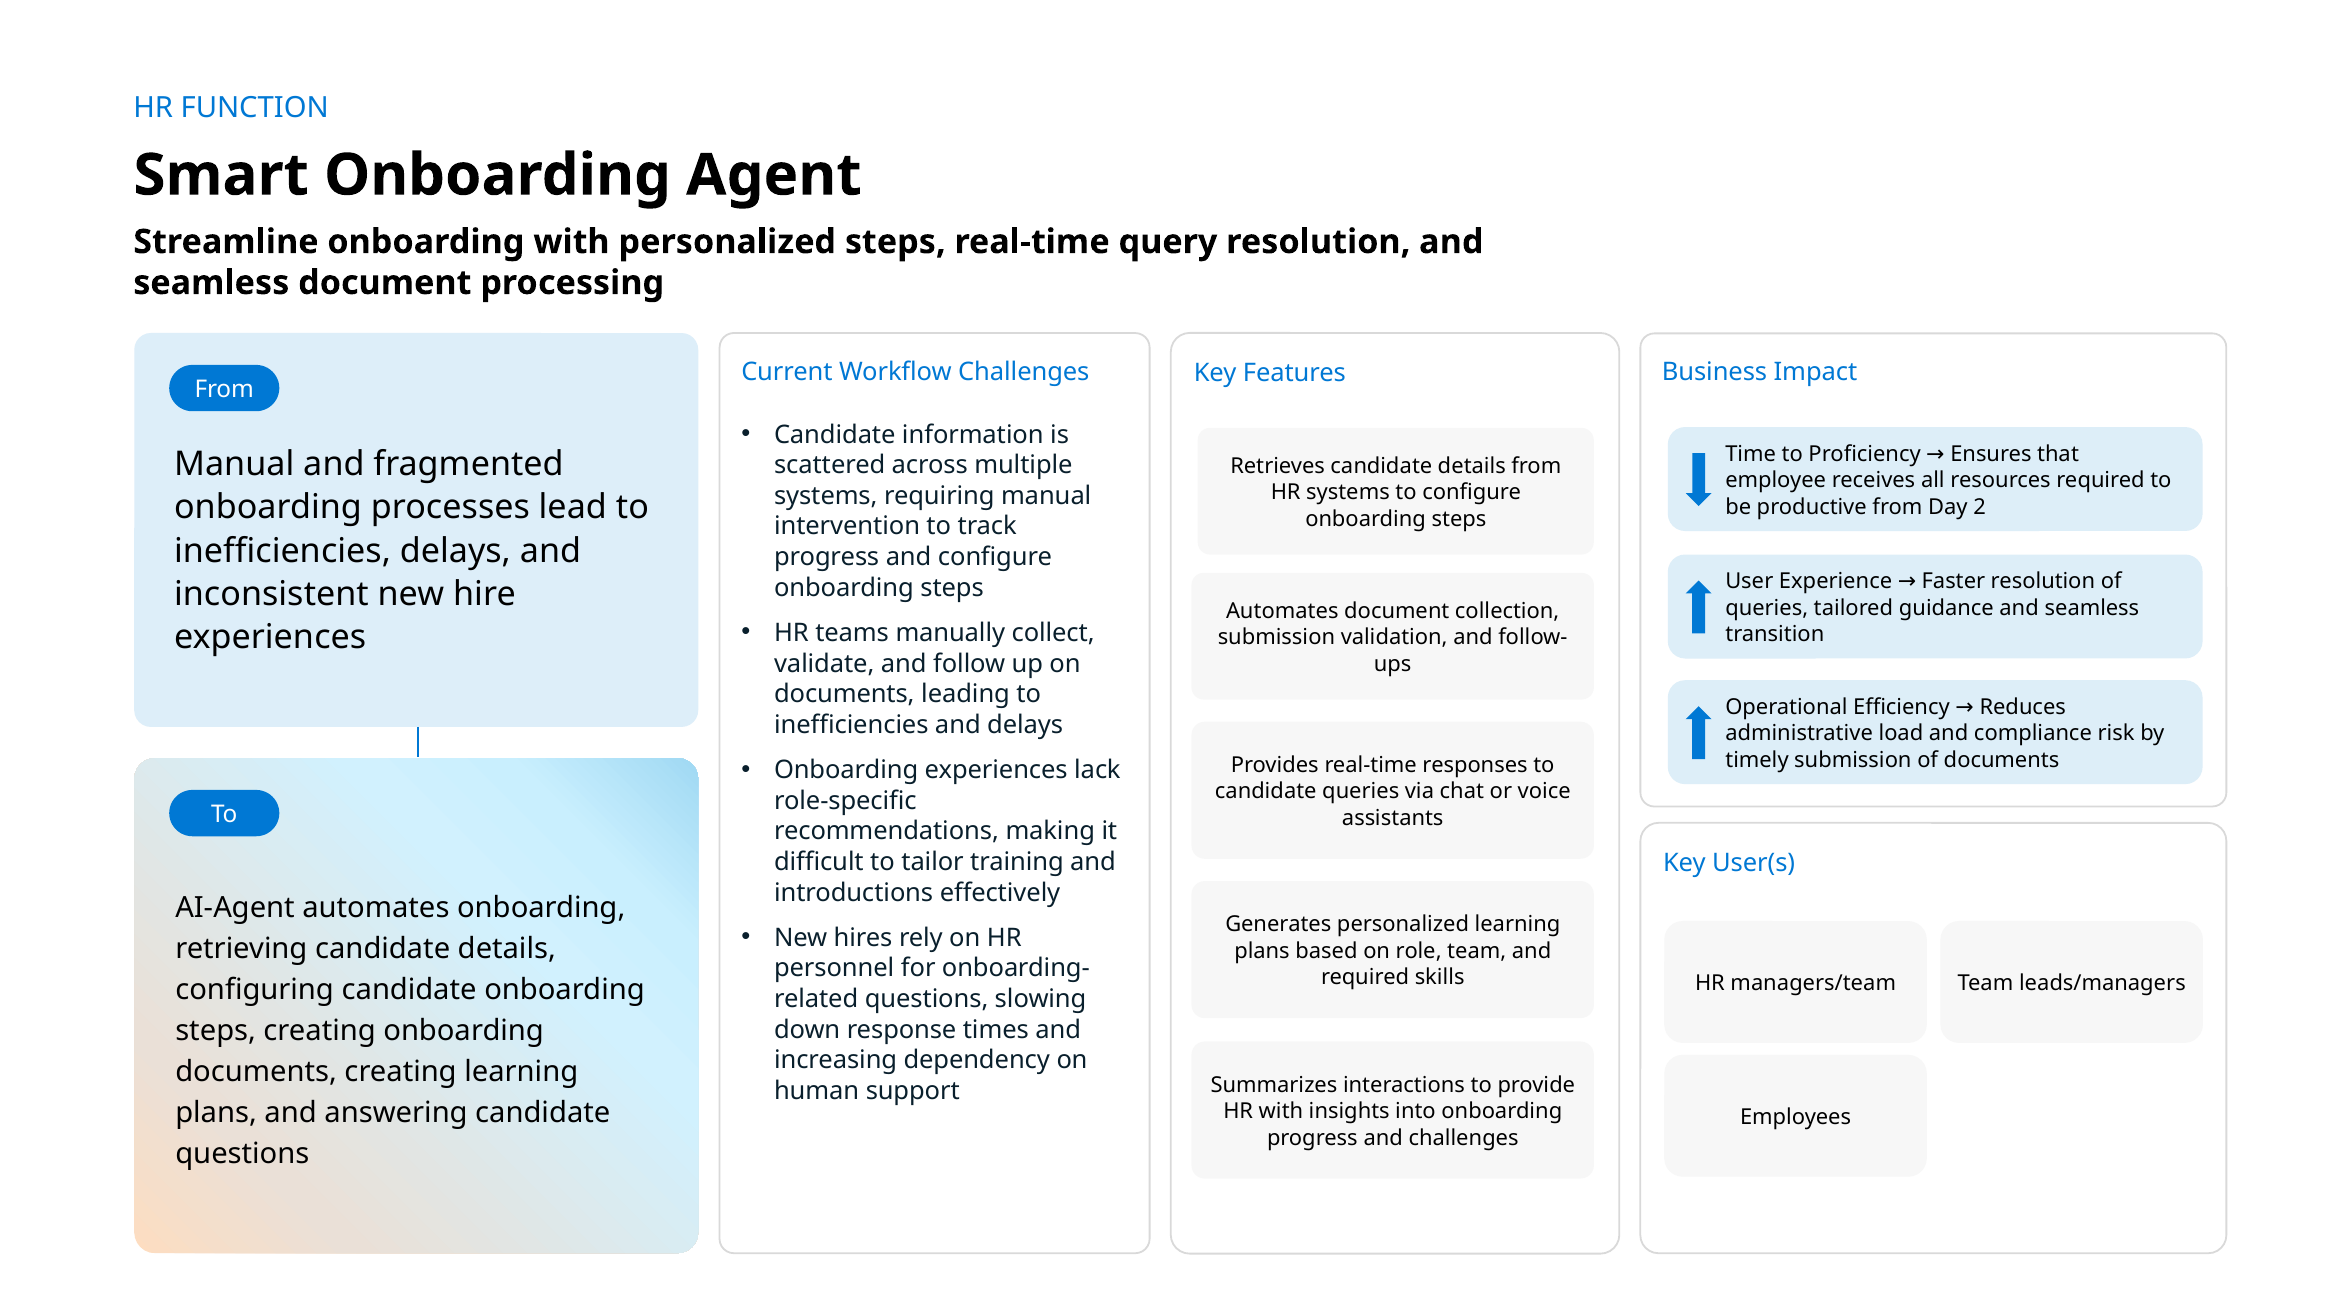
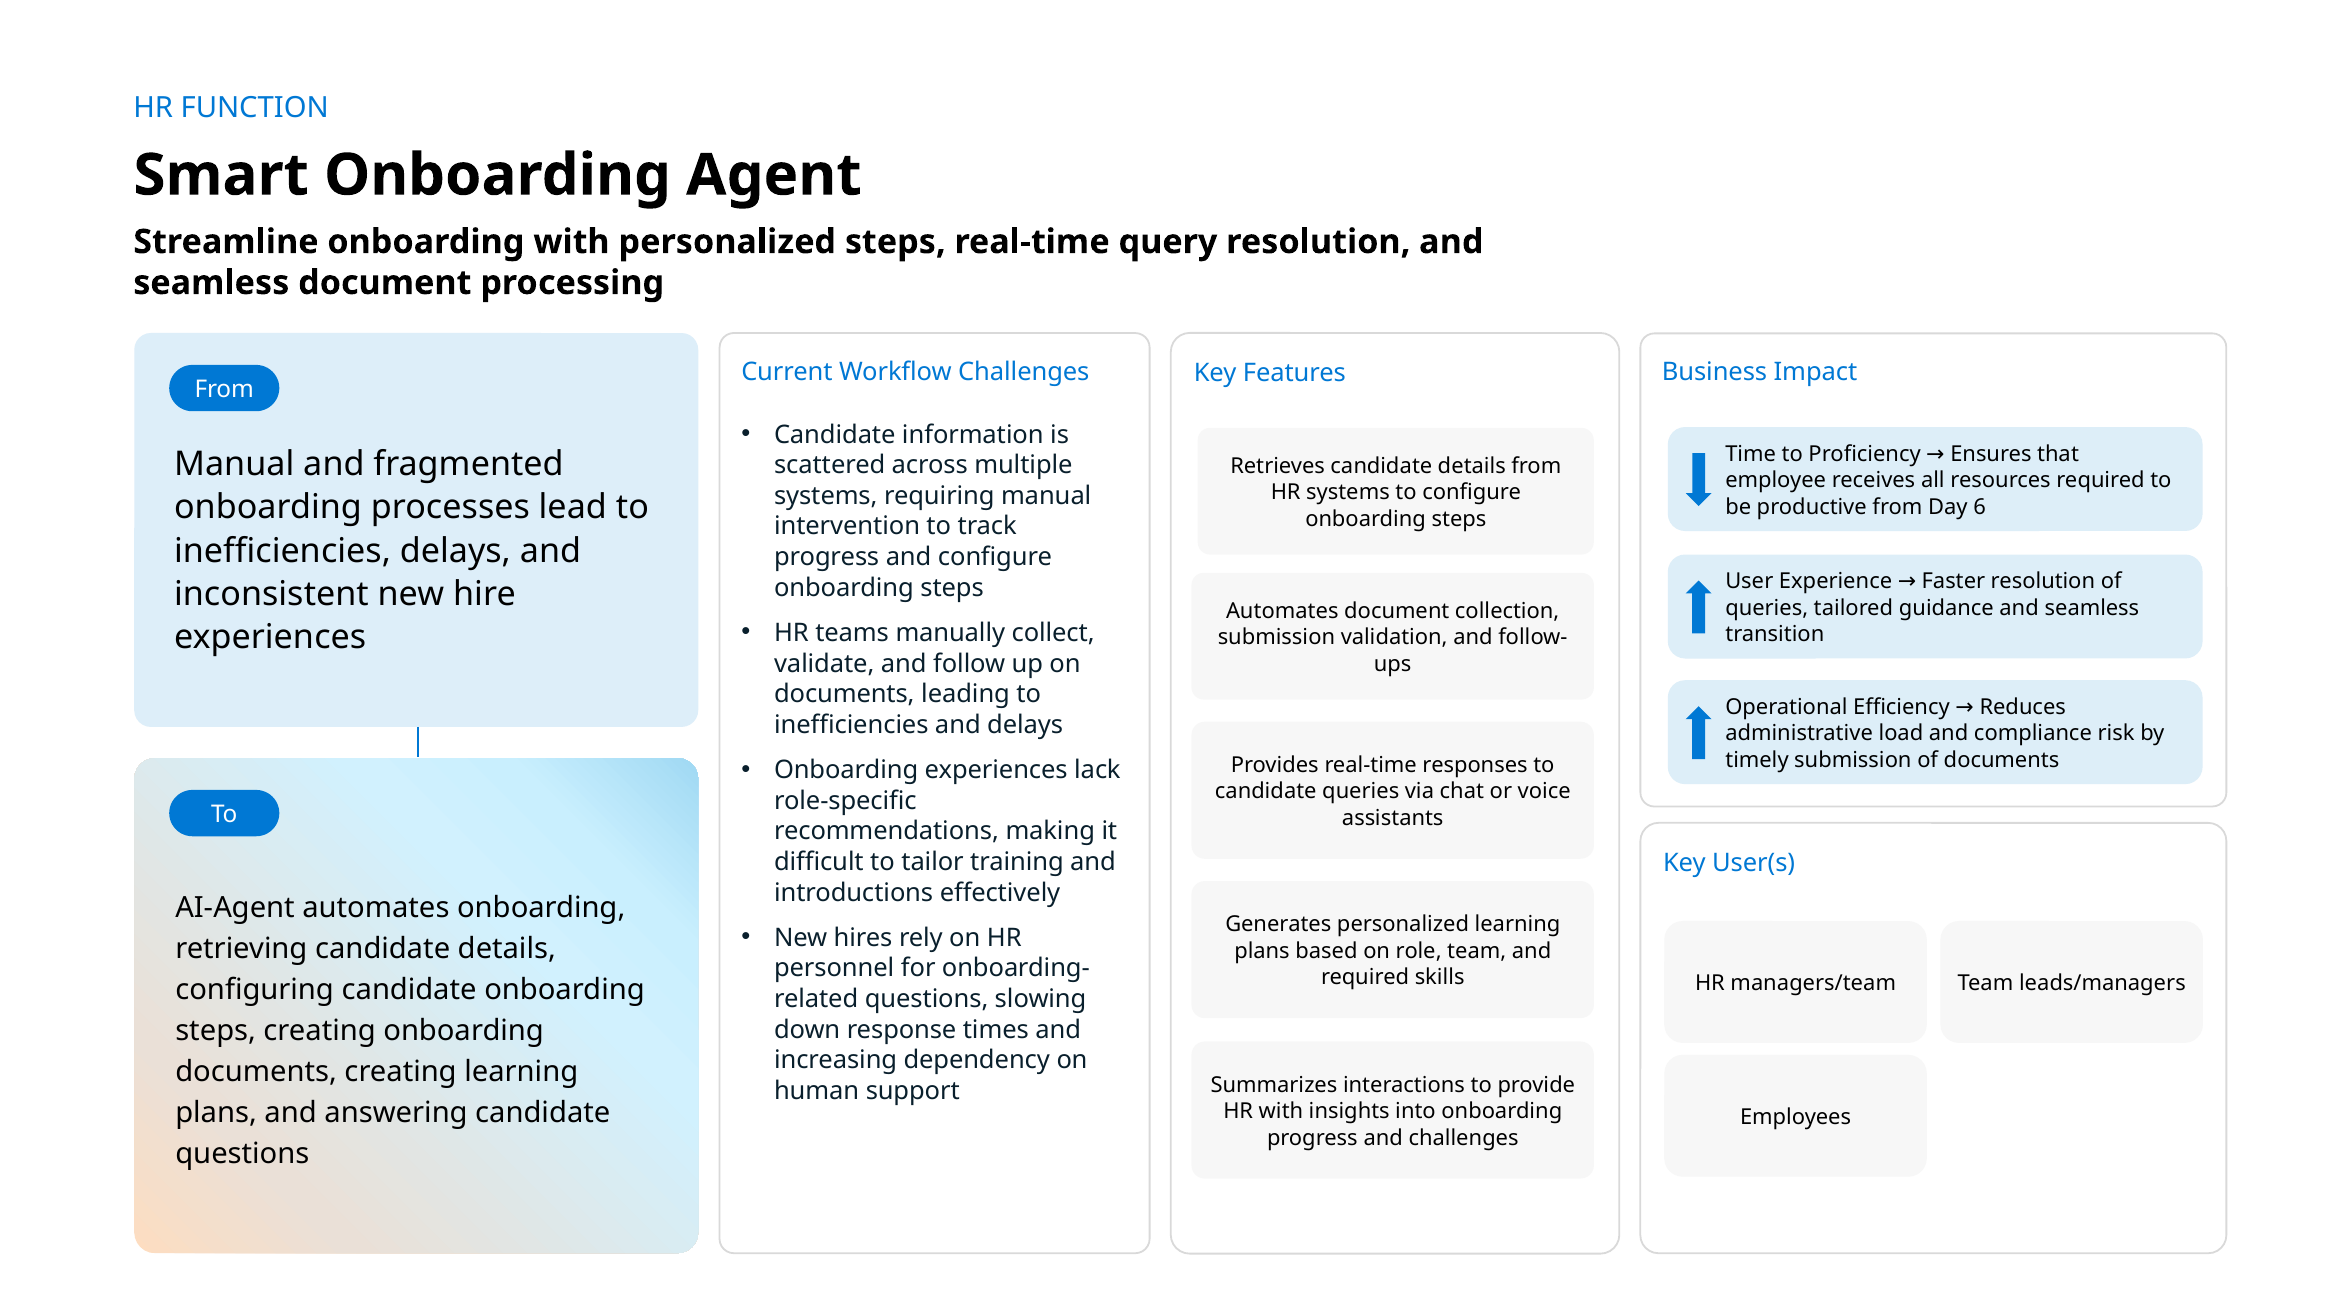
2: 2 -> 6
